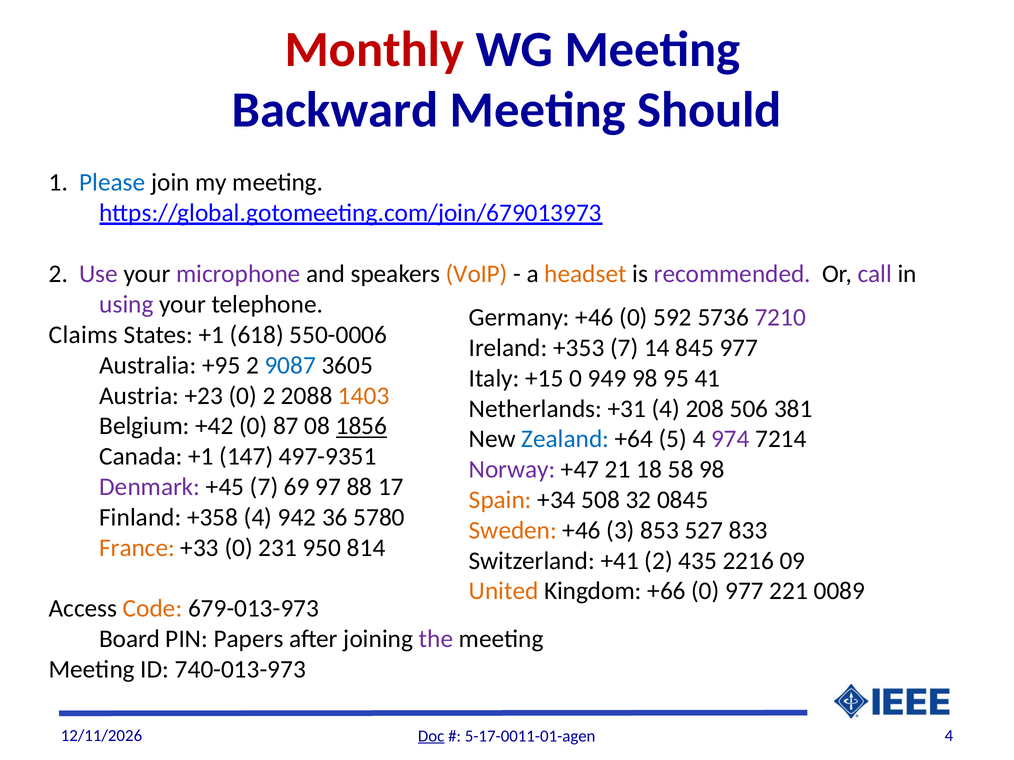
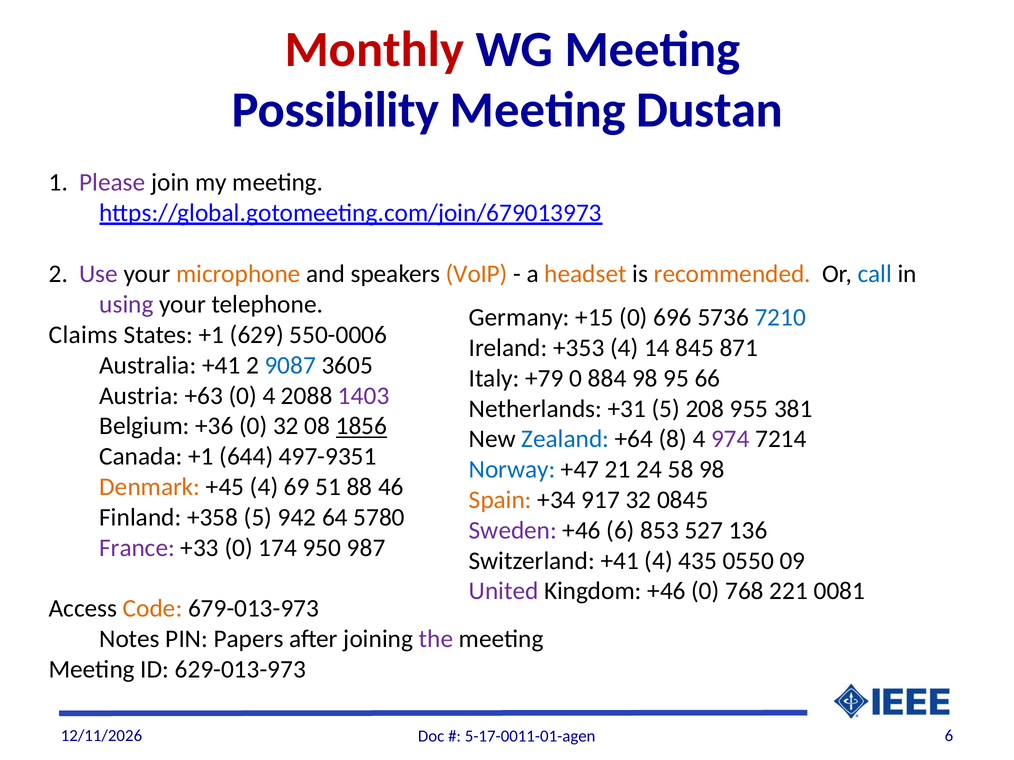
Backward: Backward -> Possibility
Should: Should -> Dustan
Please colour: blue -> purple
microphone colour: purple -> orange
recommended colour: purple -> orange
call colour: purple -> blue
Germany +46: +46 -> +15
592: 592 -> 696
7210 colour: purple -> blue
618: 618 -> 629
+353 7: 7 -> 4
845 977: 977 -> 871
Australia +95: +95 -> +41
+15: +15 -> +79
949: 949 -> 884
41: 41 -> 66
+23: +23 -> +63
0 2: 2 -> 4
1403 colour: orange -> purple
+31 4: 4 -> 5
506: 506 -> 955
+42: +42 -> +36
0 87: 87 -> 32
5: 5 -> 8
147: 147 -> 644
Norway colour: purple -> blue
18: 18 -> 24
Denmark colour: purple -> orange
+45 7: 7 -> 4
97: 97 -> 51
17: 17 -> 46
508: 508 -> 917
+358 4: 4 -> 5
36: 36 -> 64
Sweden colour: orange -> purple
+46 3: 3 -> 6
833: 833 -> 136
France colour: orange -> purple
231: 231 -> 174
814: 814 -> 987
+41 2: 2 -> 4
2216: 2216 -> 0550
United colour: orange -> purple
Kingdom +66: +66 -> +46
0 977: 977 -> 768
0089: 0089 -> 0081
Board: Board -> Notes
740-013-973: 740-013-973 -> 629-013-973
Doc underline: present -> none
5-17-0011-01-agen 4: 4 -> 6
